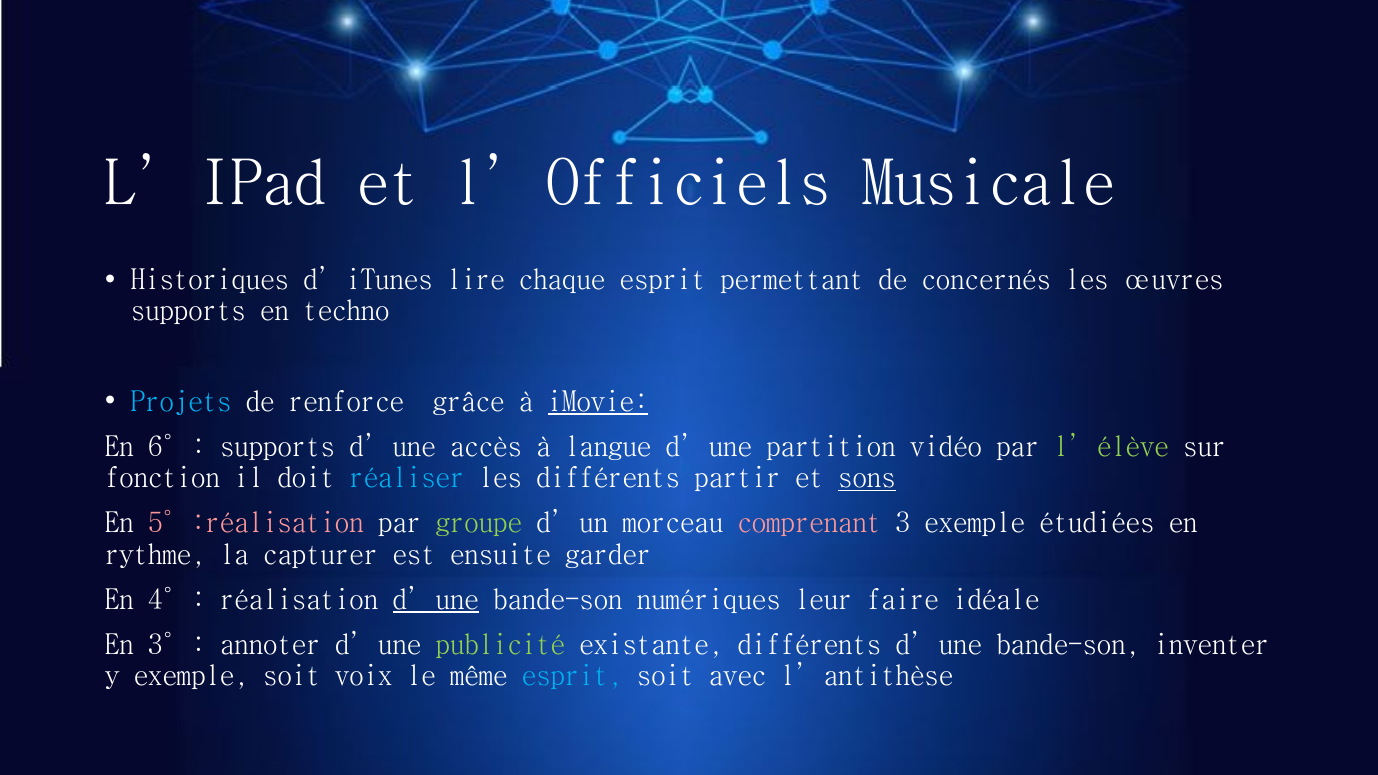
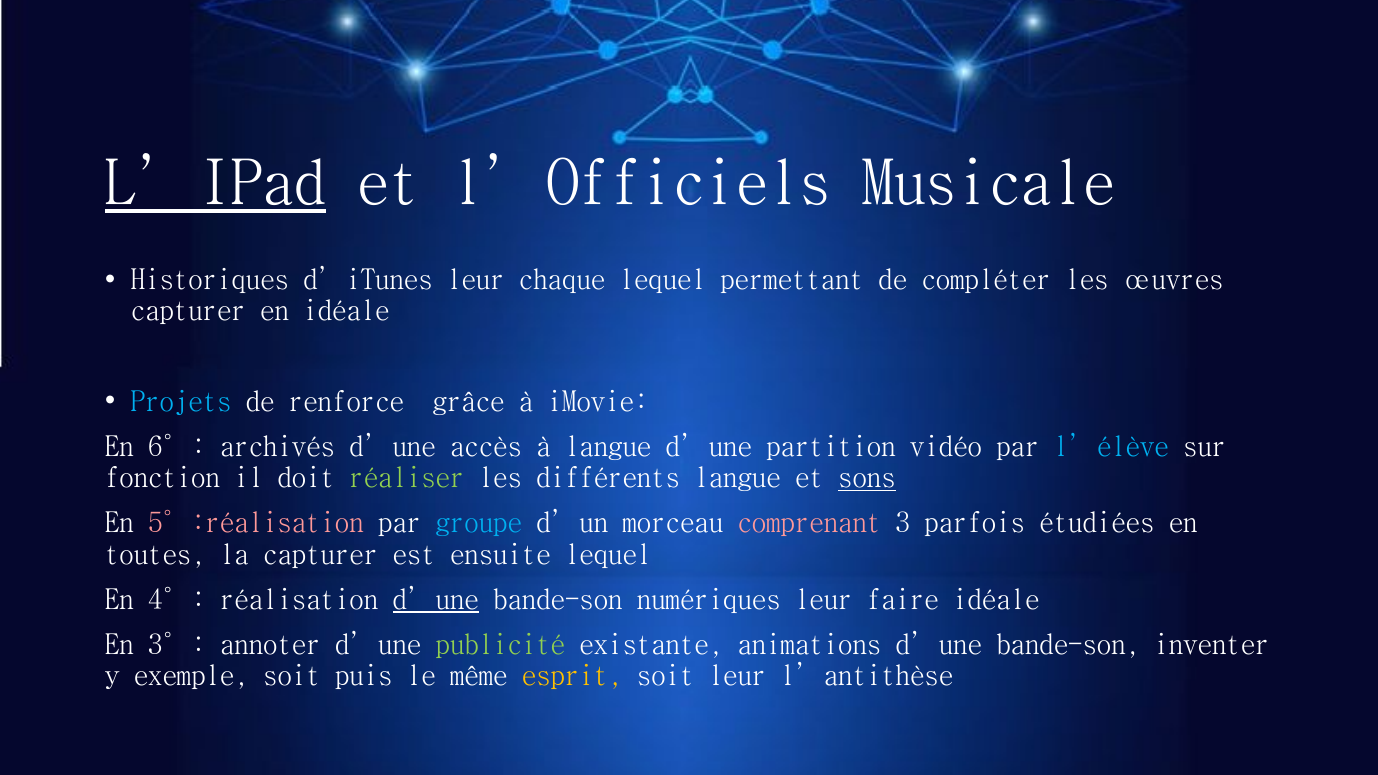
L’IPad underline: none -> present
d’iTunes lire: lire -> leur
chaque esprit: esprit -> lequel
concernés: concernés -> compléter
supports at (188, 311): supports -> capturer
en techno: techno -> idéale
iMovie underline: present -> none
6° supports: supports -> archivés
l’élève colour: light green -> light blue
réaliser colour: light blue -> light green
différents partir: partir -> langue
groupe colour: light green -> light blue
3 exemple: exemple -> parfois
rythme: rythme -> toutes
ensuite garder: garder -> lequel
existante différents: différents -> animations
voix: voix -> puis
esprit at (572, 676) colour: light blue -> yellow
soit avec: avec -> leur
